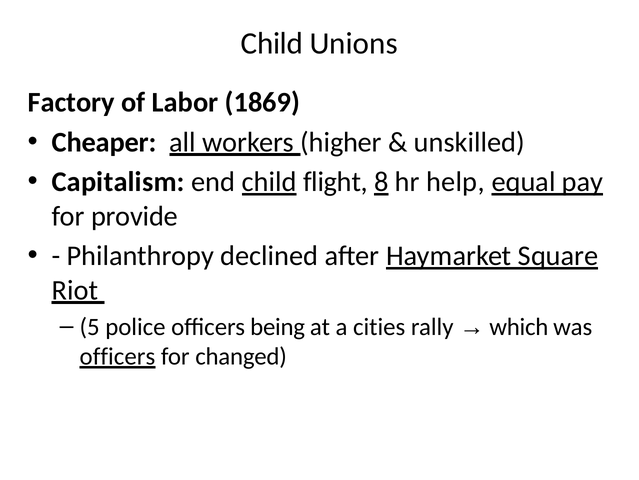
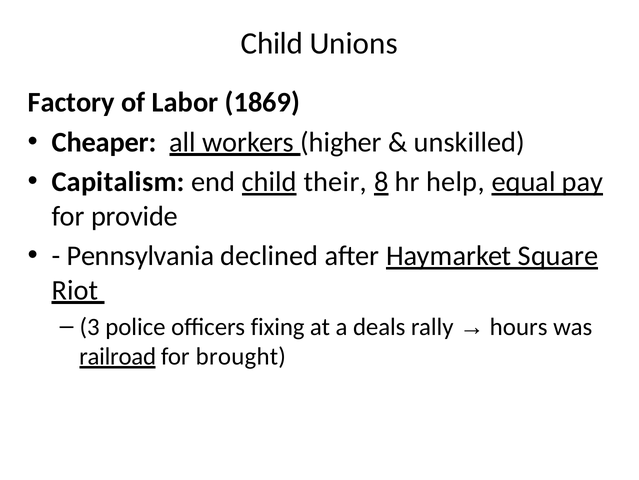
flight: flight -> their
Philanthropy: Philanthropy -> Pennsylvania
5: 5 -> 3
being: being -> fixing
cities: cities -> deals
which: which -> hours
officers at (117, 356): officers -> railroad
changed: changed -> brought
